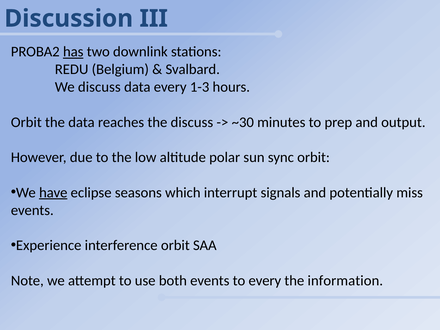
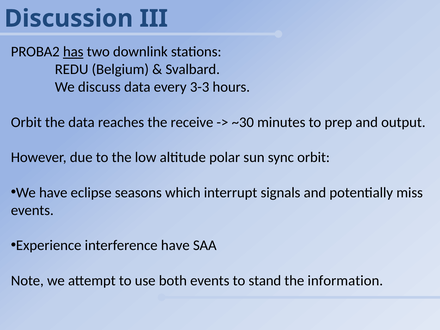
1-3: 1-3 -> 3-3
the discuss: discuss -> receive
have at (53, 193) underline: present -> none
interference orbit: orbit -> have
to every: every -> stand
